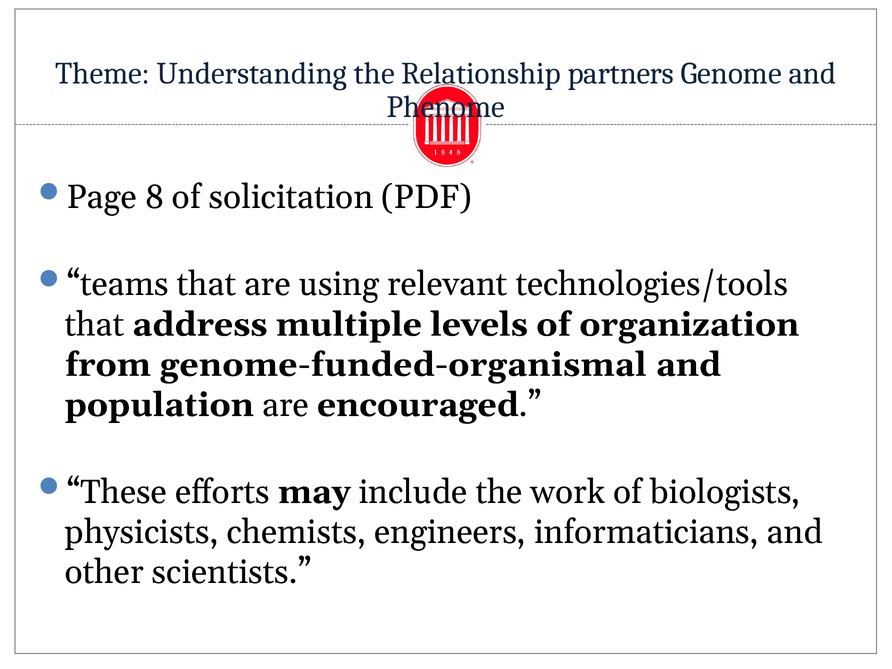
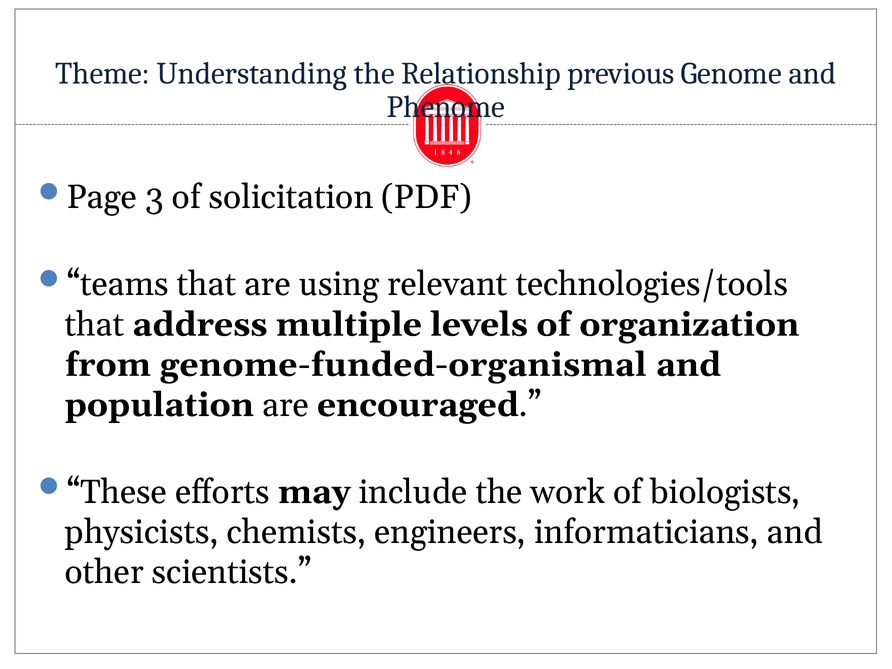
partners: partners -> previous
8: 8 -> 3
